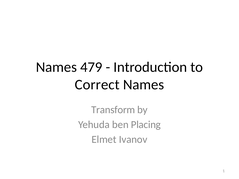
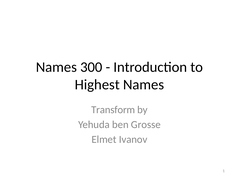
479: 479 -> 300
Correct: Correct -> Highest
Placing: Placing -> Grosse
